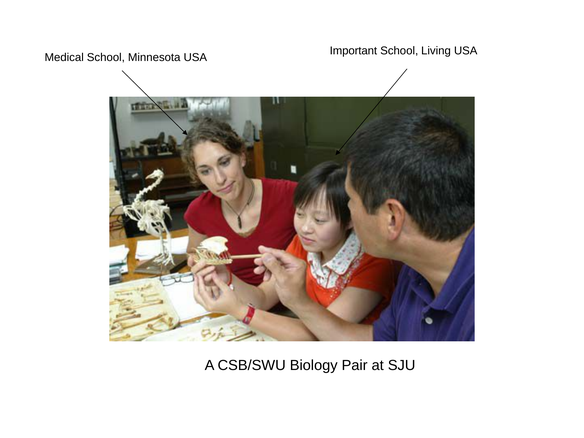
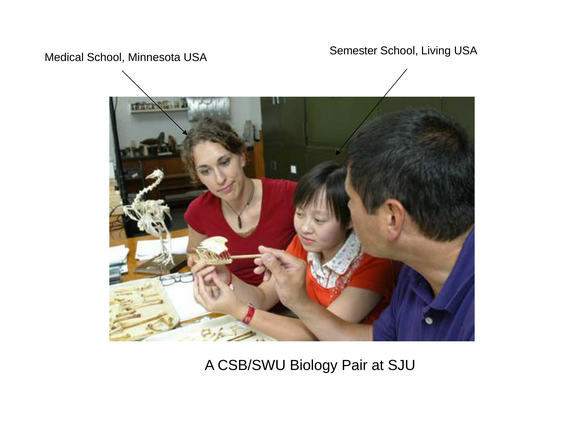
Important: Important -> Semester
